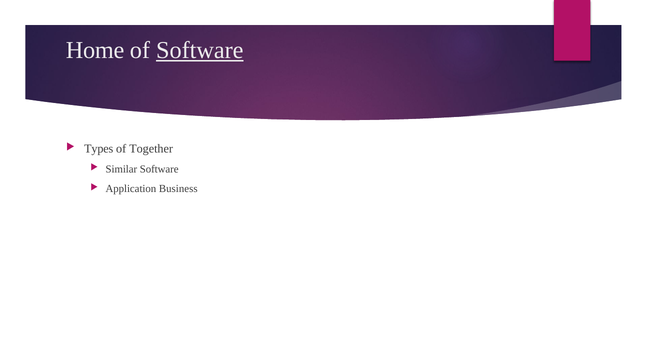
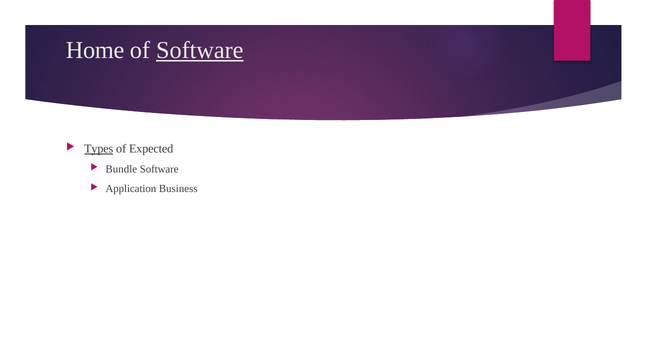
Types underline: none -> present
Together: Together -> Expected
Similar: Similar -> Bundle
